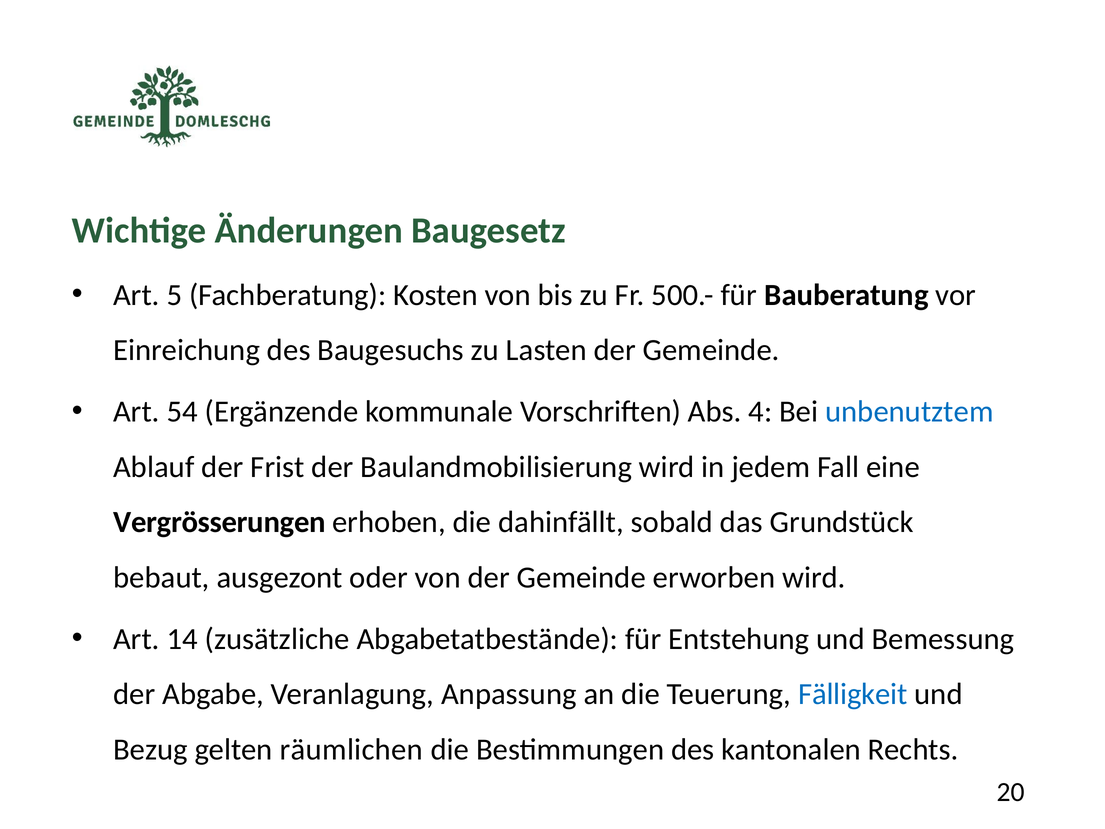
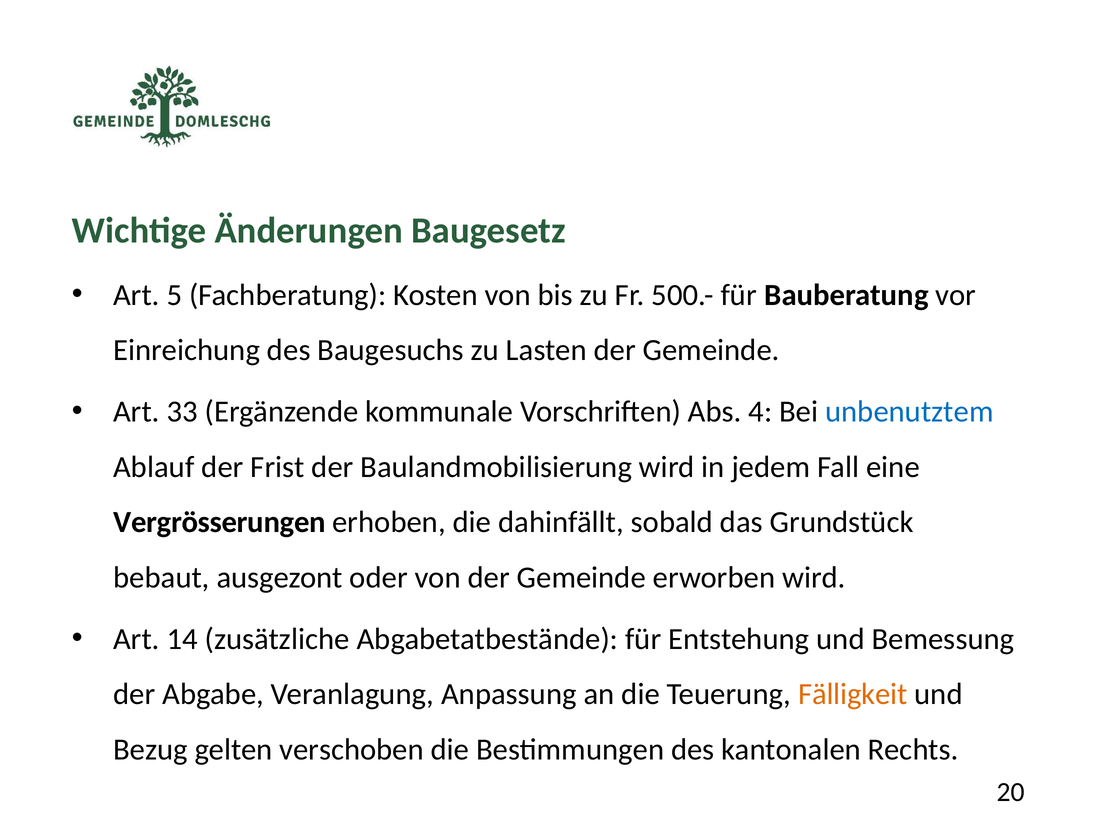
54: 54 -> 33
Fälligkeit colour: blue -> orange
räumlichen: räumlichen -> verschoben
